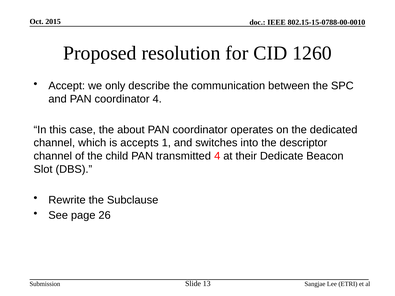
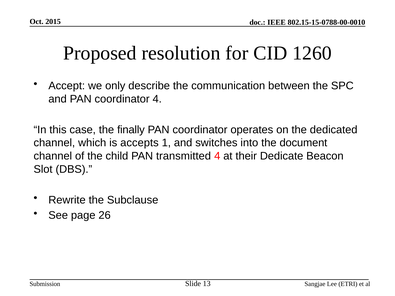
about: about -> finally
descriptor: descriptor -> document
